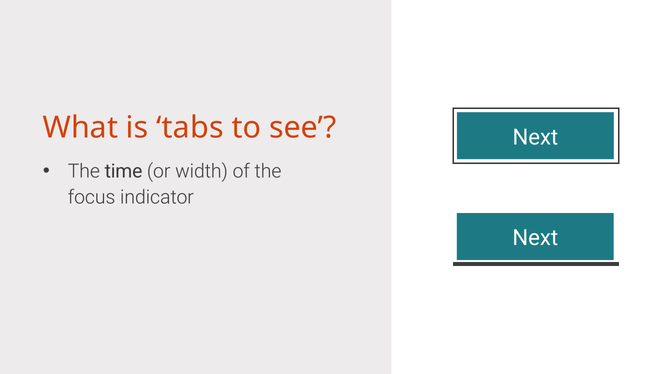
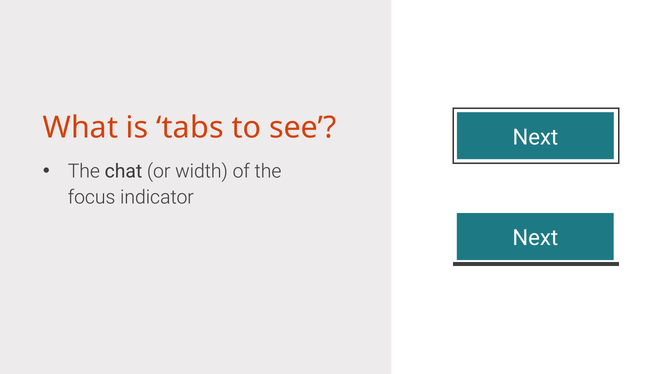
time: time -> chat
